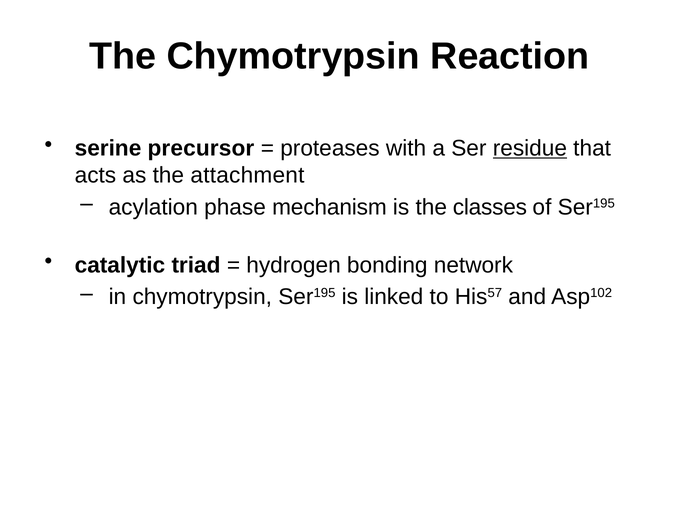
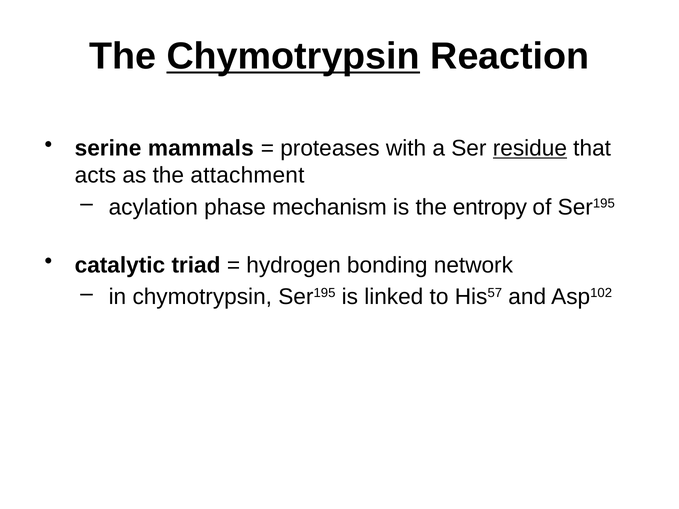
Chymotrypsin at (293, 56) underline: none -> present
precursor: precursor -> mammals
classes: classes -> entropy
